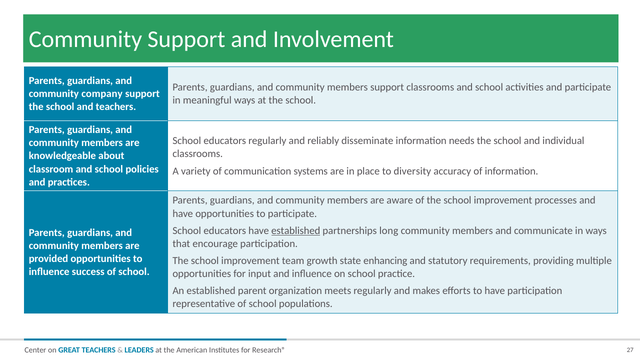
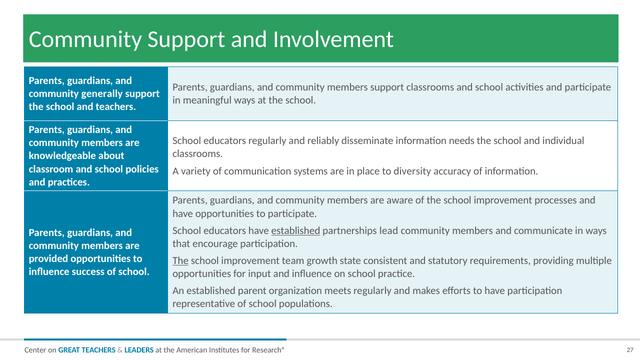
company: company -> generally
long: long -> lead
The at (181, 261) underline: none -> present
enhancing: enhancing -> consistent
